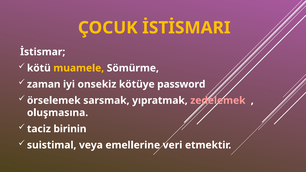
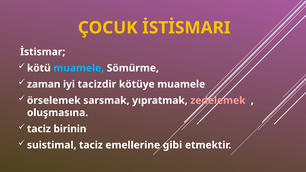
muamele at (79, 68) colour: yellow -> light blue
onsekiz: onsekiz -> tacizdir
kötüye password: password -> muamele
suistimal veya: veya -> taciz
veri: veri -> gibi
